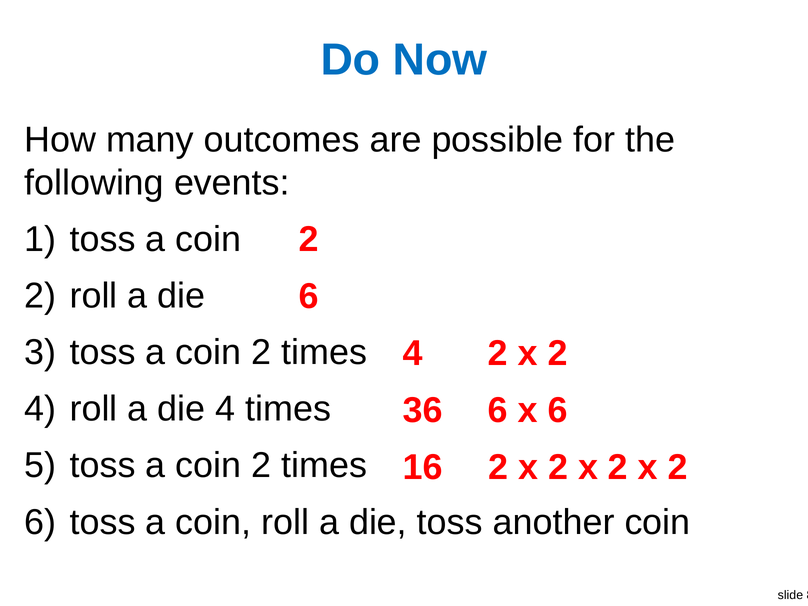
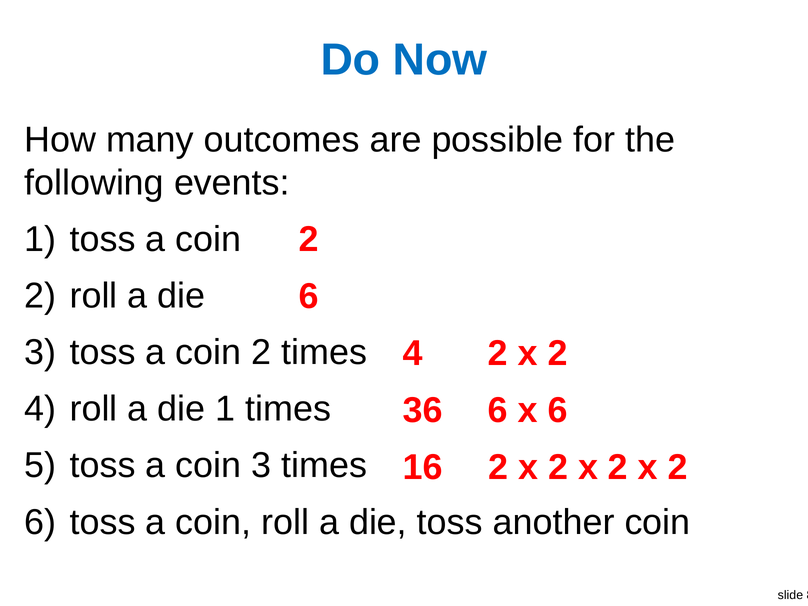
die 4: 4 -> 1
2 at (261, 466): 2 -> 3
